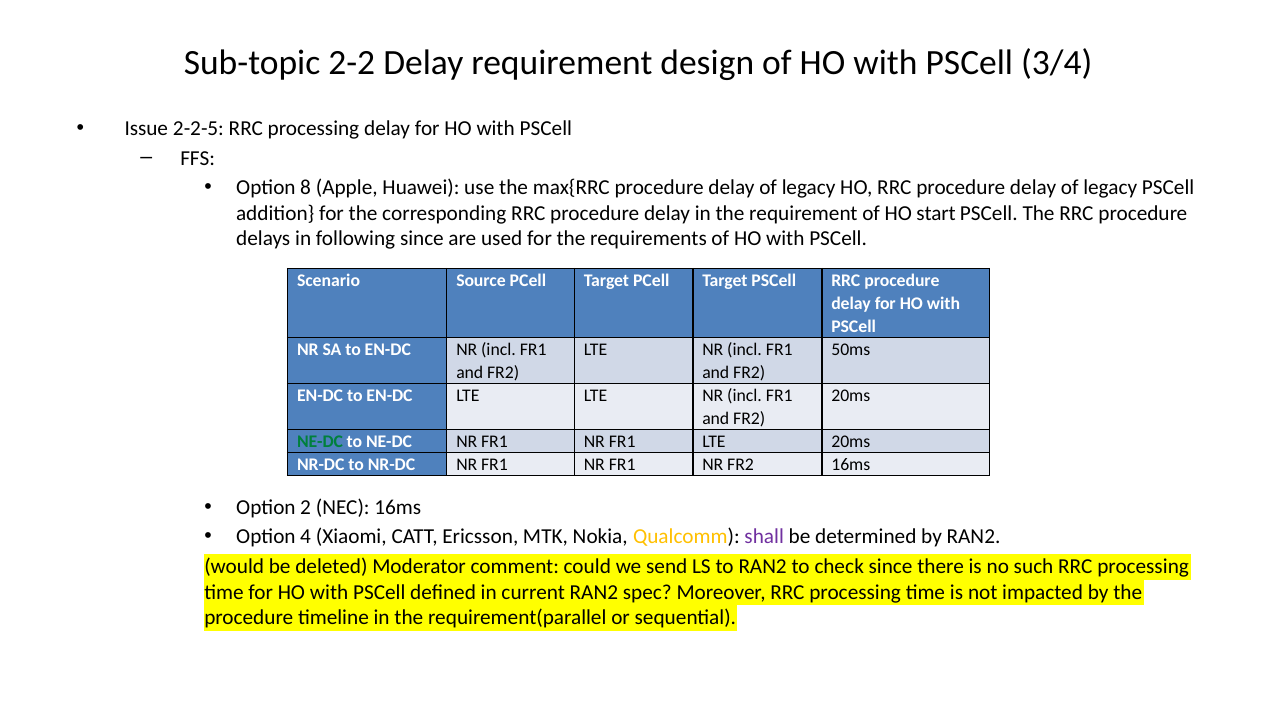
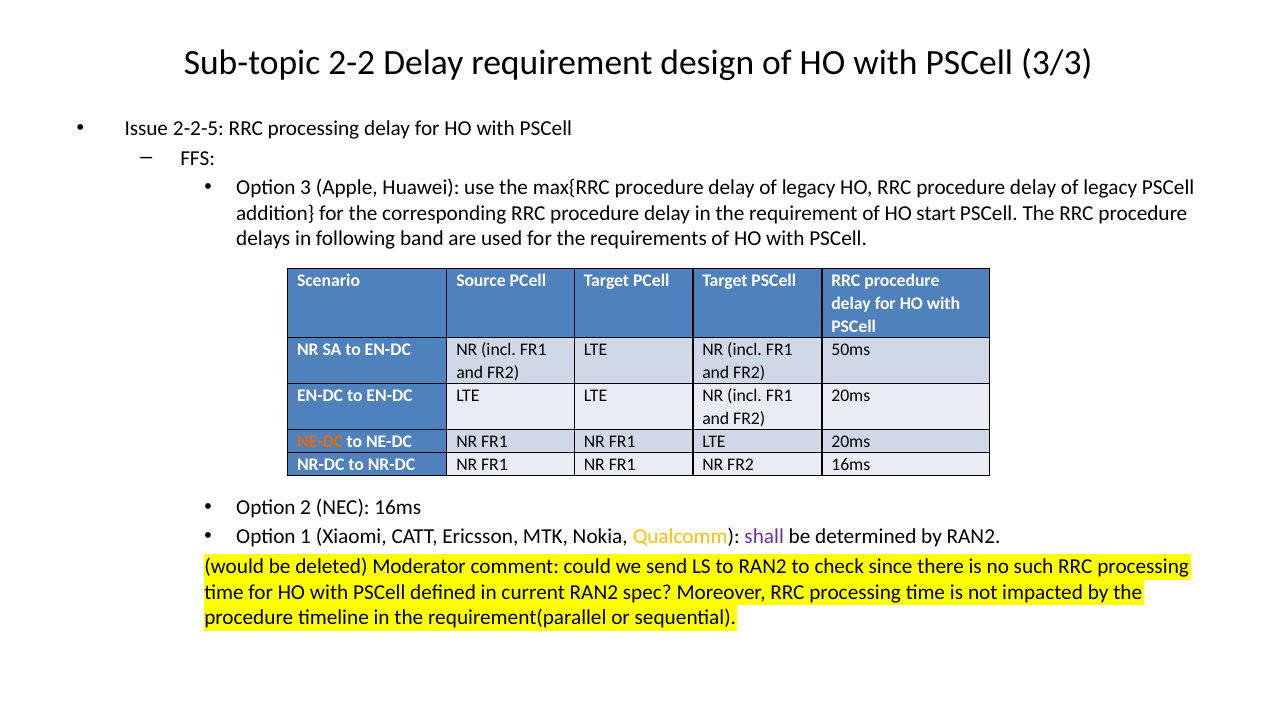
3/4: 3/4 -> 3/3
8: 8 -> 3
following since: since -> band
NE-DC at (320, 442) colour: green -> orange
4: 4 -> 1
